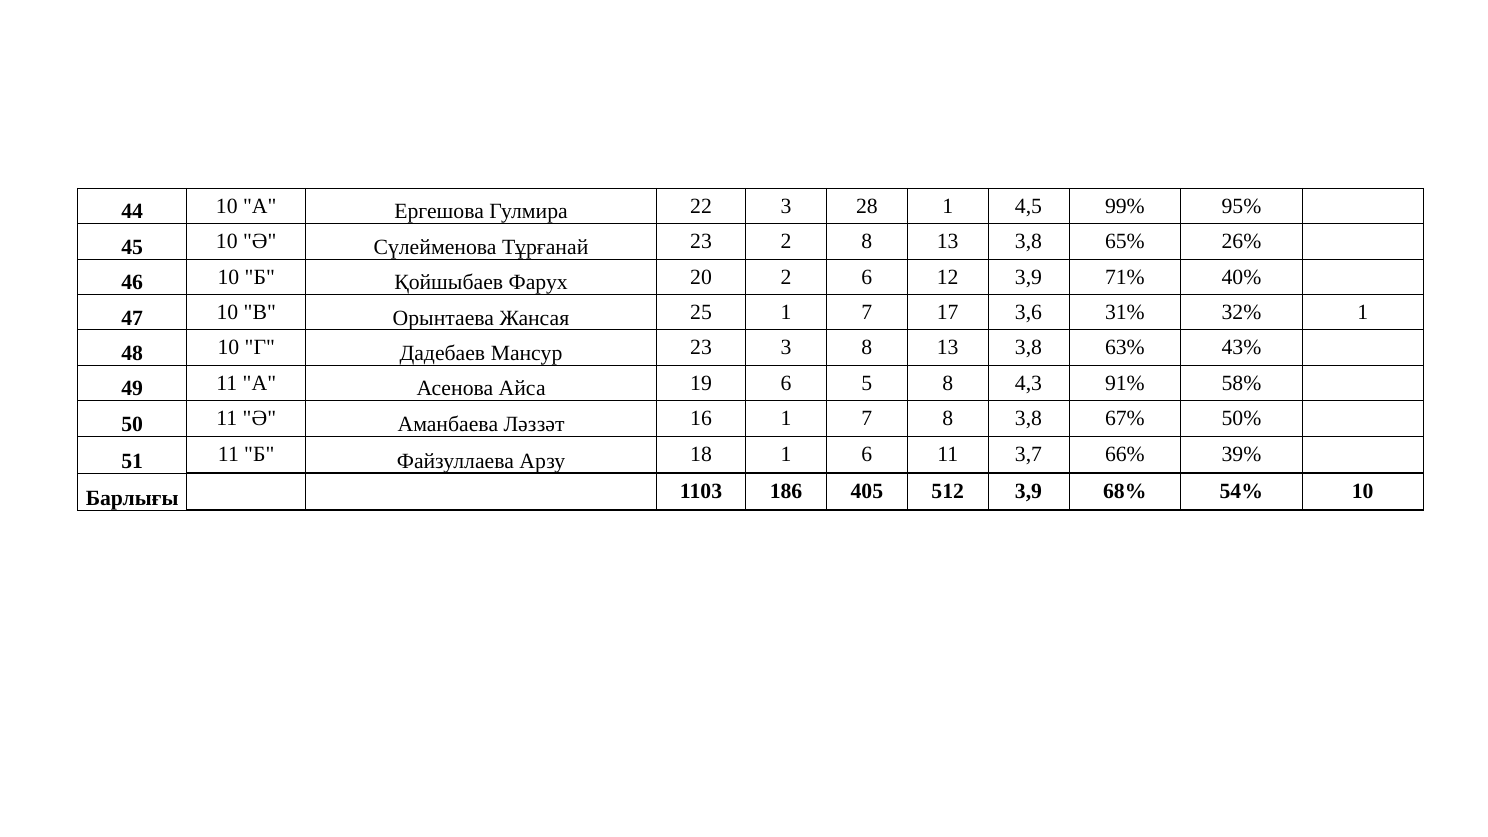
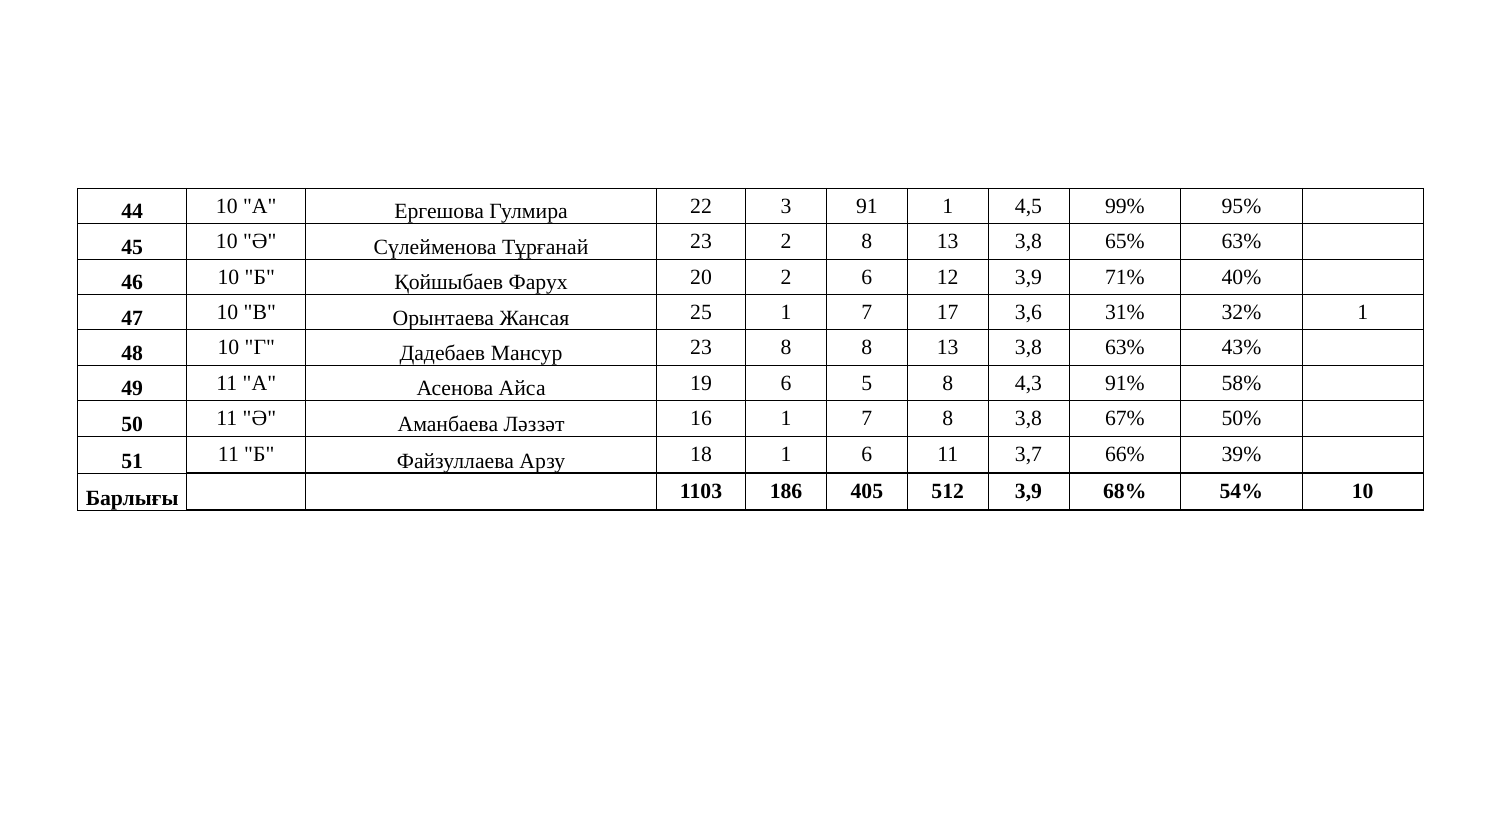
28: 28 -> 91
65% 26%: 26% -> 63%
23 3: 3 -> 8
